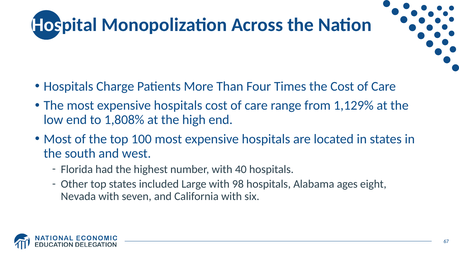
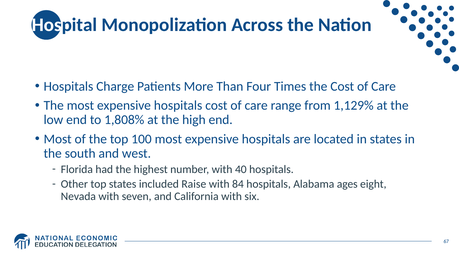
Large: Large -> Raise
98: 98 -> 84
